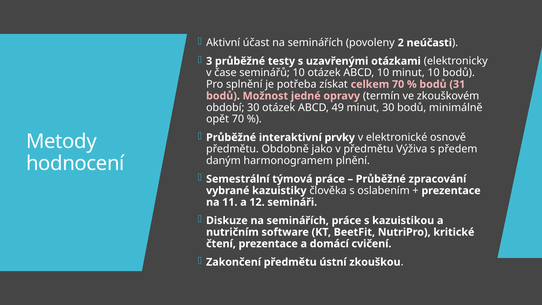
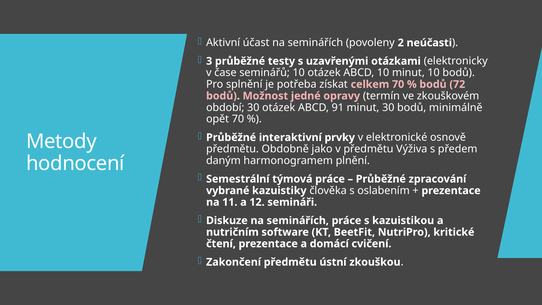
31: 31 -> 72
49: 49 -> 91
